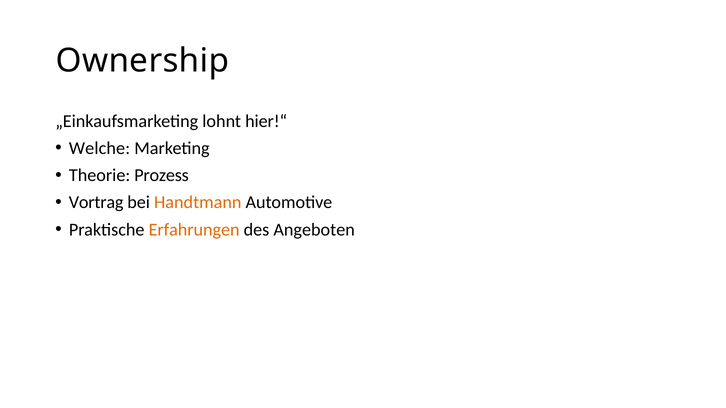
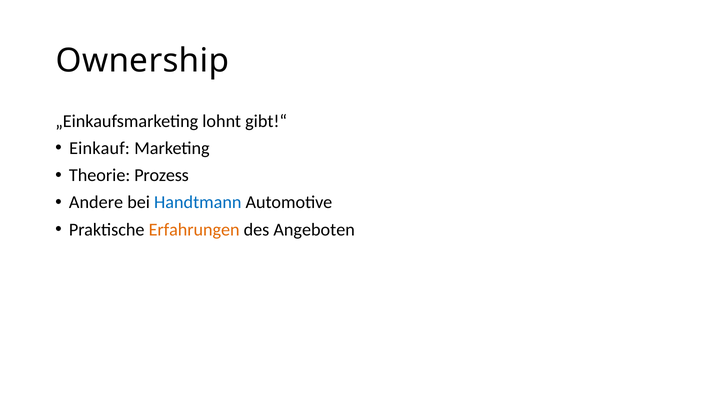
hier!“: hier!“ -> gibt!“
Welche: Welche -> Einkauf
Vortrag: Vortrag -> Andere
Handtmann colour: orange -> blue
